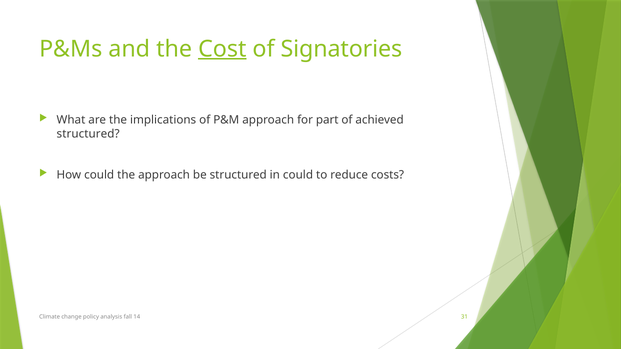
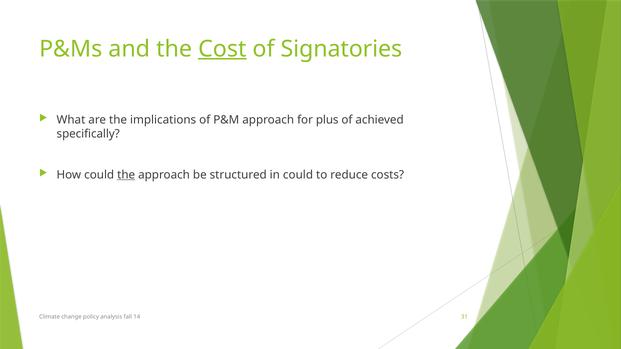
part: part -> plus
structured at (88, 134): structured -> specifically
the at (126, 175) underline: none -> present
